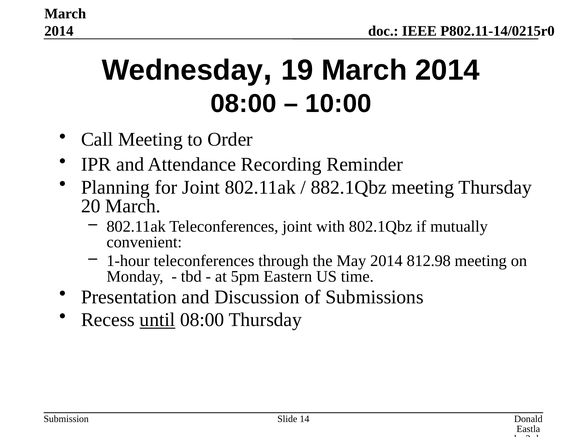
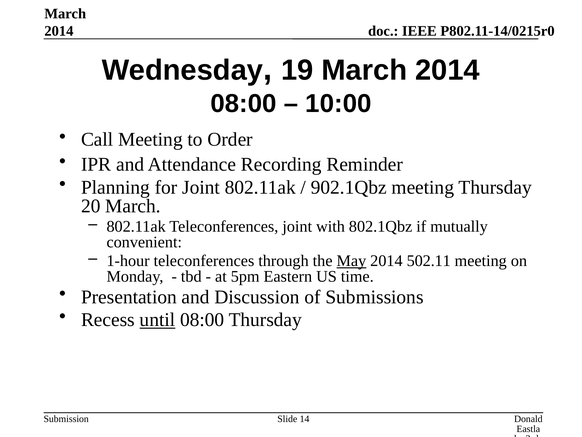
882.1Qbz: 882.1Qbz -> 902.1Qbz
May underline: none -> present
812.98: 812.98 -> 502.11
